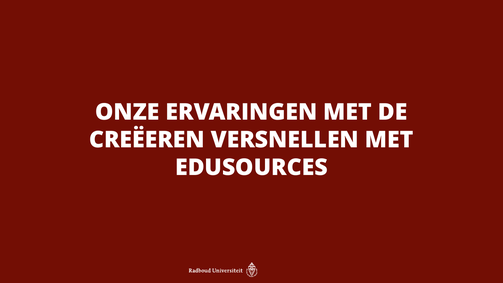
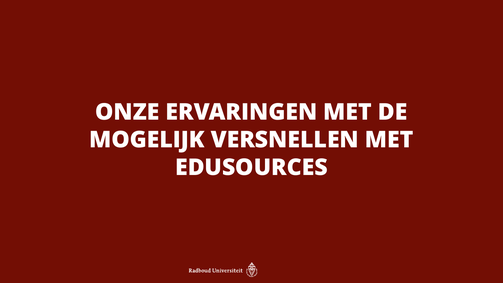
CREËEREN: CREËEREN -> MOGELIJK
